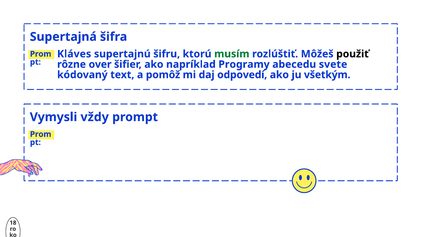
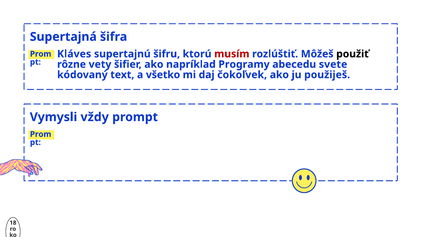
musím colour: green -> red
over: over -> vety
pomôž: pomôž -> všetko
odpovedí: odpovedí -> čokoľvek
všetkým: všetkým -> použiješ
